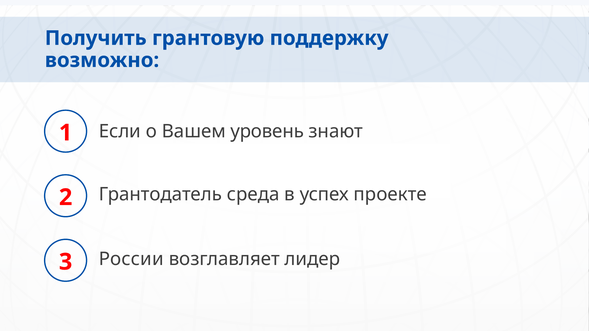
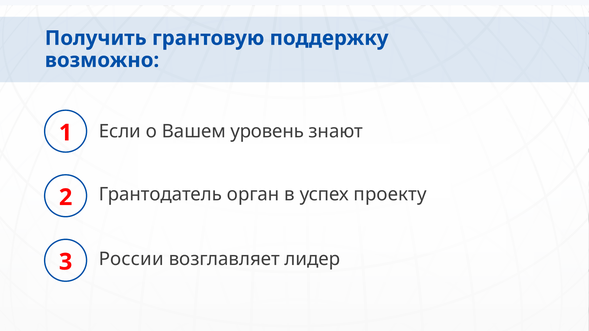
среда: среда -> орган
проекте: проекте -> проекту
